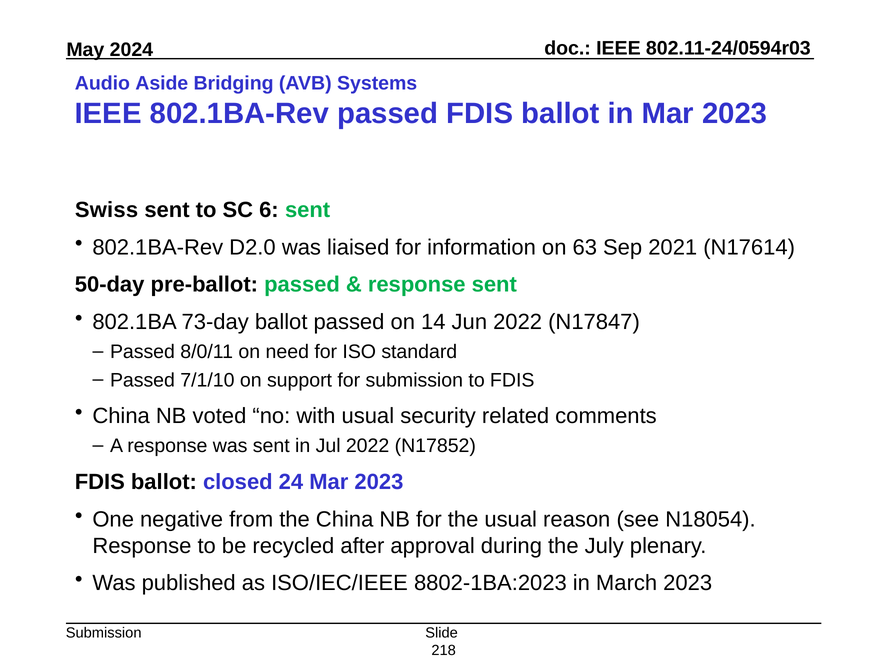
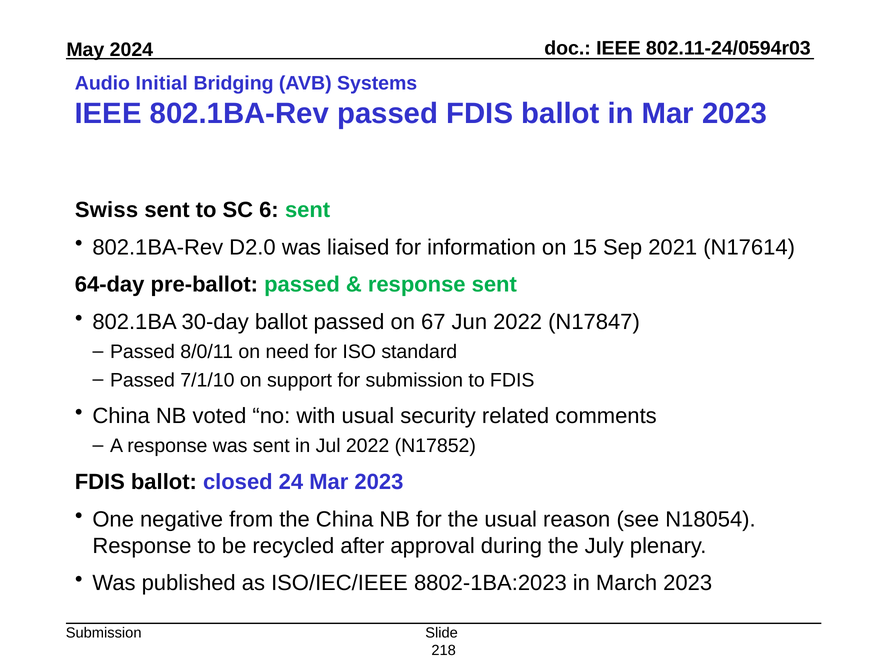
Aside: Aside -> Initial
63: 63 -> 15
50-day: 50-day -> 64-day
73-day: 73-day -> 30-day
14: 14 -> 67
